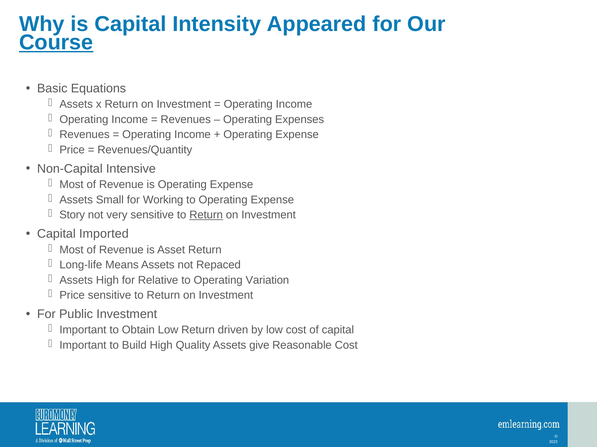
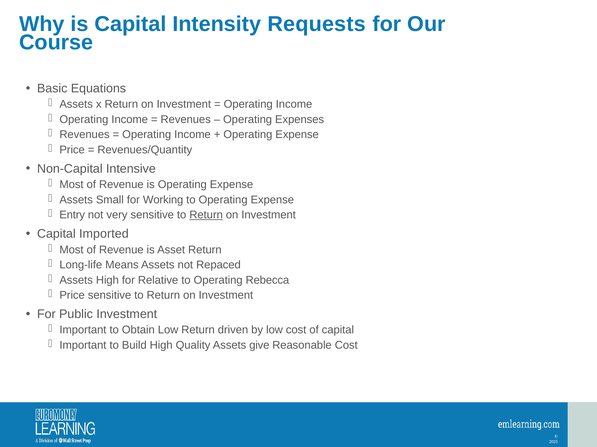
Appeared: Appeared -> Requests
Course underline: present -> none
Story: Story -> Entry
Variation: Variation -> Rebecca
